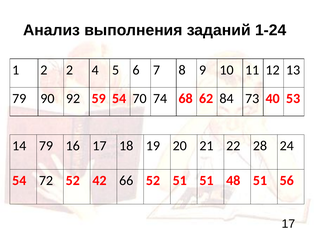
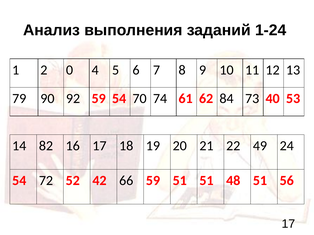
2 2: 2 -> 0
68: 68 -> 61
14 79: 79 -> 82
28: 28 -> 49
66 52: 52 -> 59
